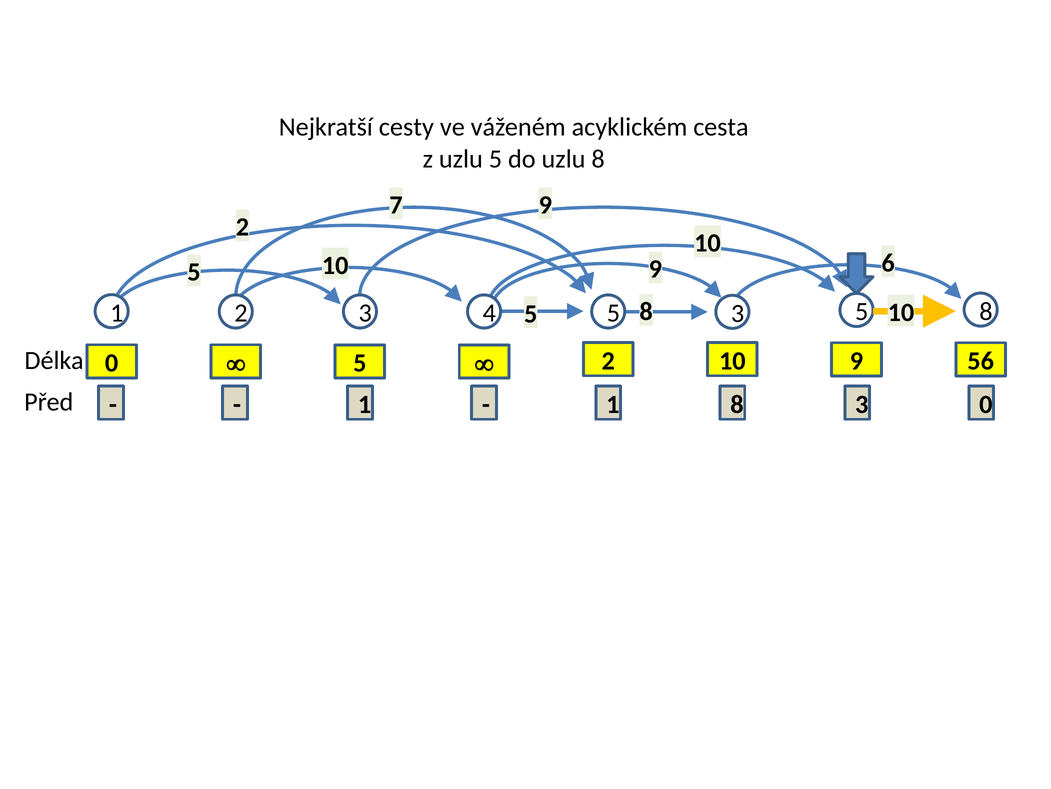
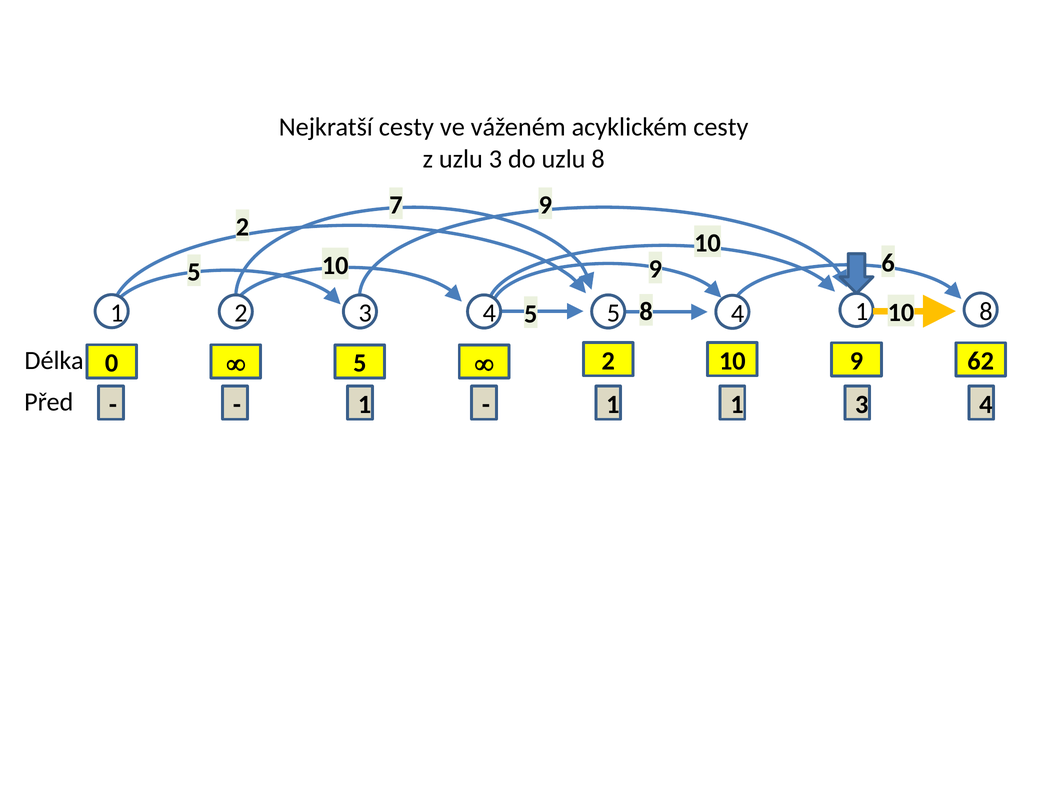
acyklickém cesta: cesta -> cesty
uzlu 5: 5 -> 3
5 3: 3 -> 4
4 5: 5 -> 1
56: 56 -> 62
1 8: 8 -> 1
3 0: 0 -> 4
